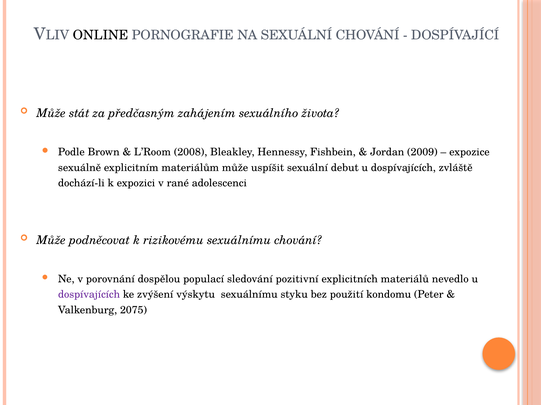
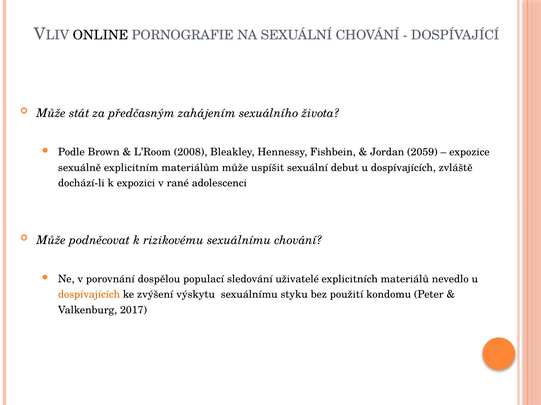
2009: 2009 -> 2059
pozitivní: pozitivní -> uživatelé
dospívajících at (89, 295) colour: purple -> orange
2075: 2075 -> 2017
